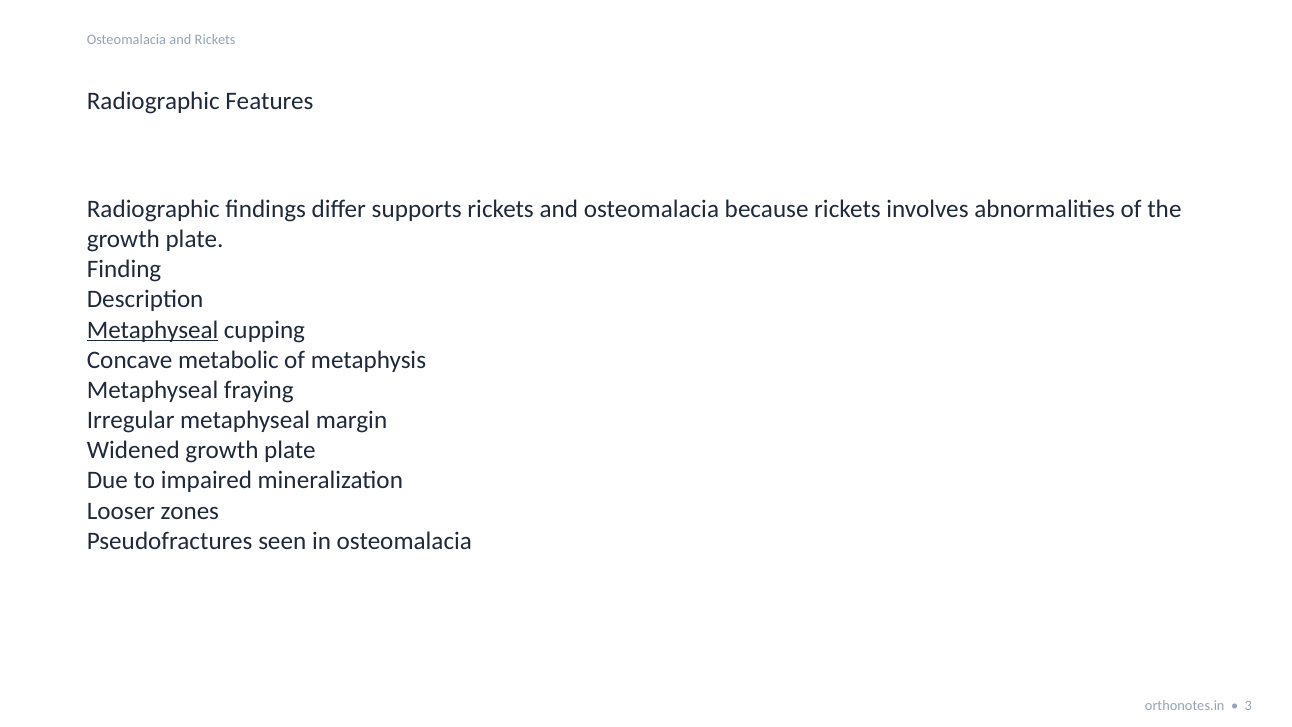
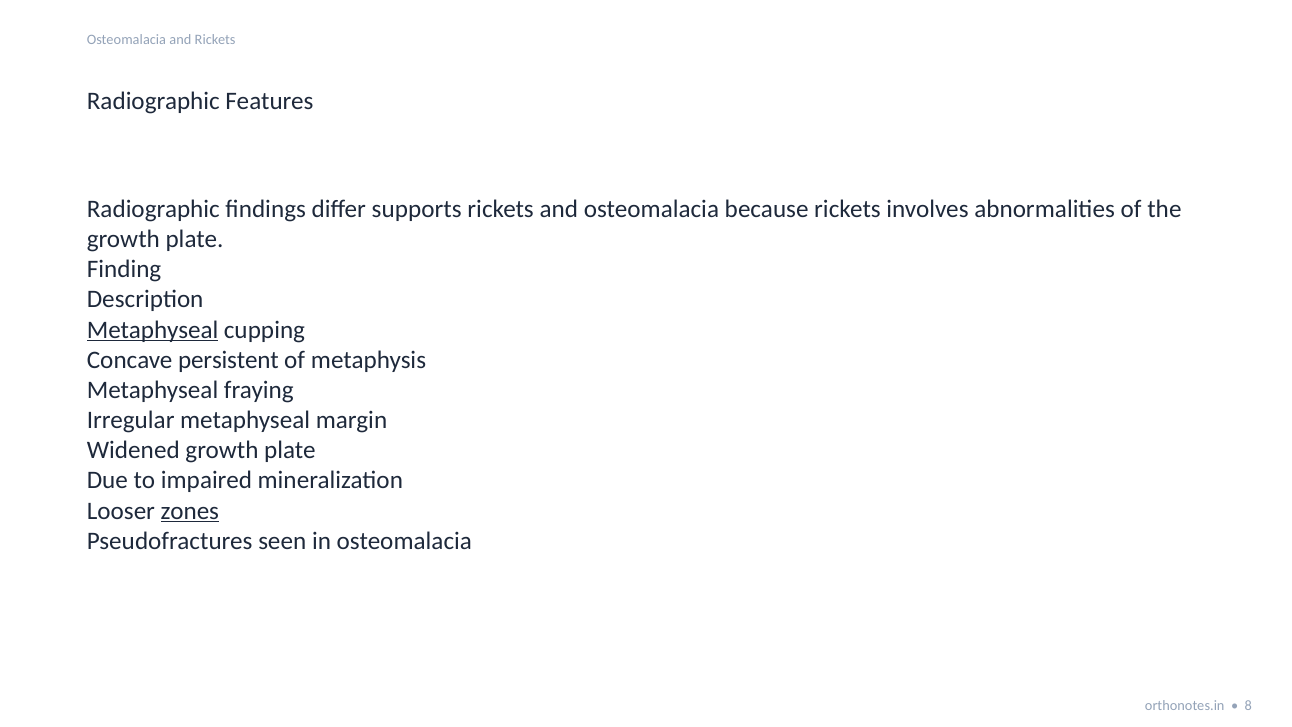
metabolic: metabolic -> persistent
zones underline: none -> present
3: 3 -> 8
